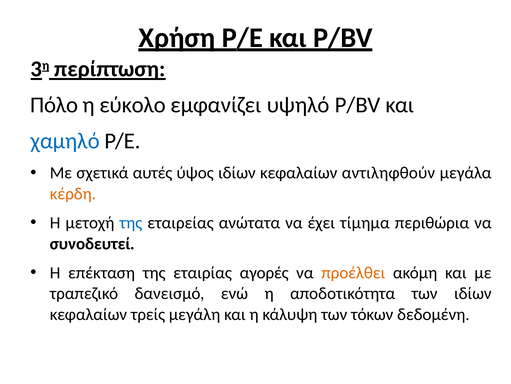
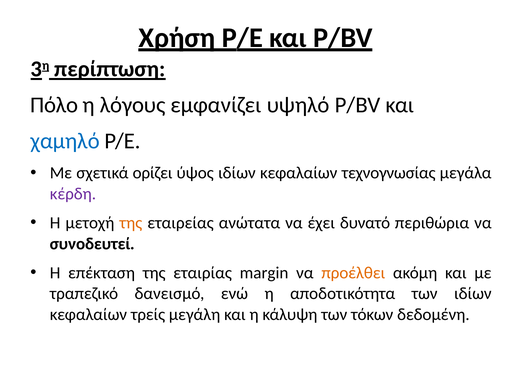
εύκολο: εύκολο -> λόγους
αυτές: αυτές -> ορίζει
αντιληφθούν: αντιληφθούν -> τεχνογνωσίας
κέρδη colour: orange -> purple
της at (131, 222) colour: blue -> orange
τίμημα: τίμημα -> δυνατό
αγορές: αγορές -> margin
